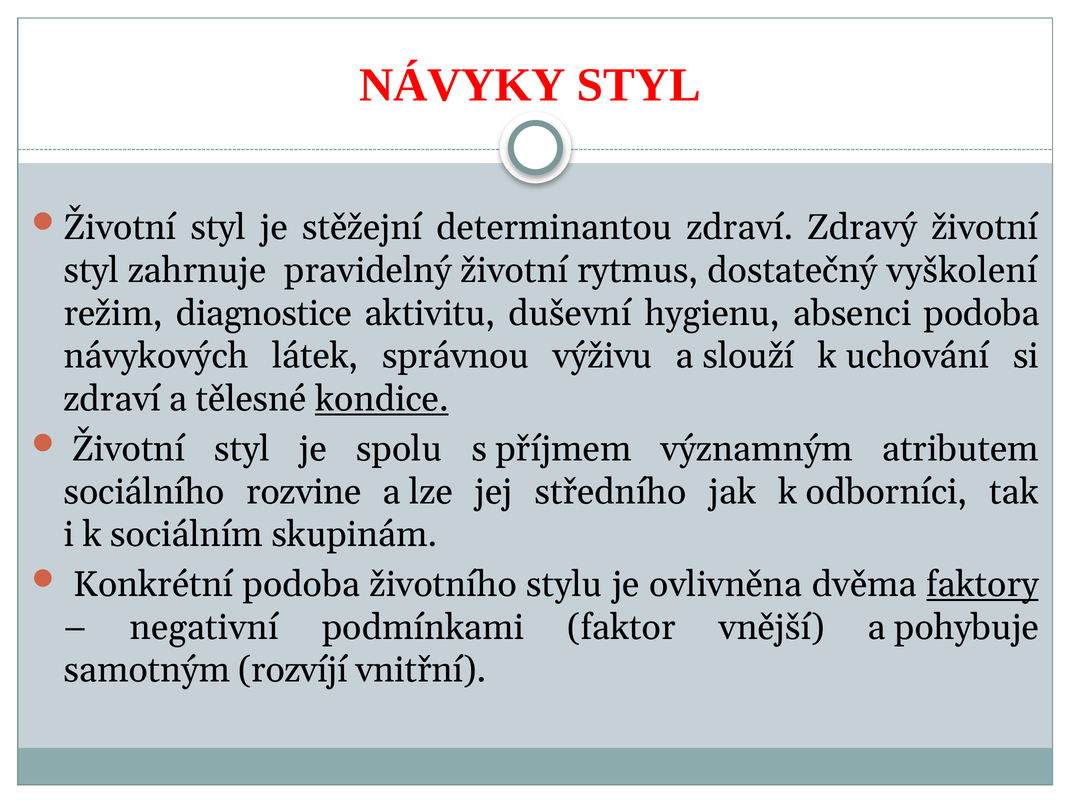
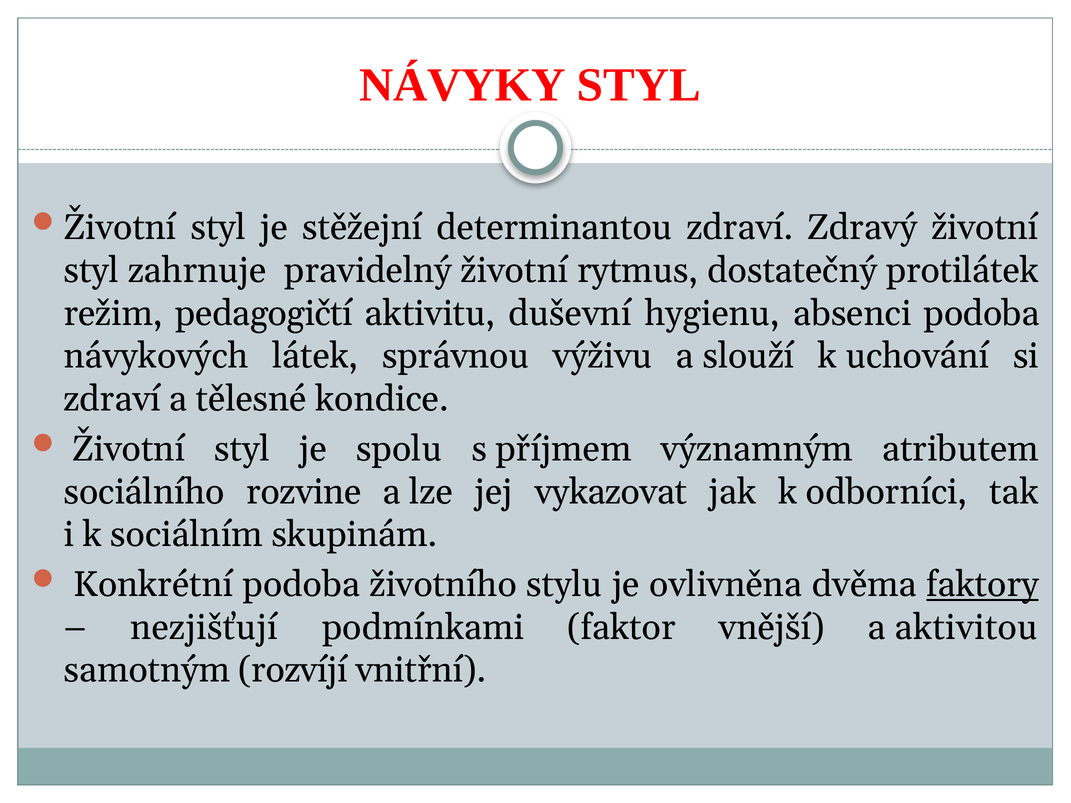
vyškolení: vyškolení -> protilátek
diagnostice: diagnostice -> pedagogičtí
kondice underline: present -> none
středního: středního -> vykazovat
negativní: negativní -> nezjišťují
pohybuje: pohybuje -> aktivitou
